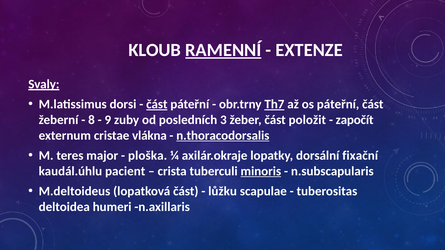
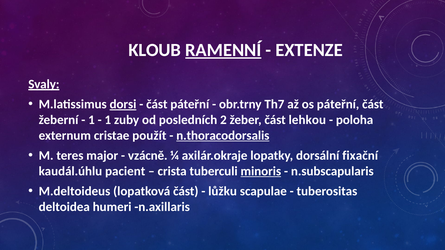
dorsi underline: none -> present
část at (157, 104) underline: present -> none
Th7 underline: present -> none
8 at (91, 120): 8 -> 1
9 at (108, 120): 9 -> 1
3: 3 -> 2
položit: položit -> lehkou
započít: započít -> poloha
vlákna: vlákna -> použít
ploška: ploška -> vzácně
